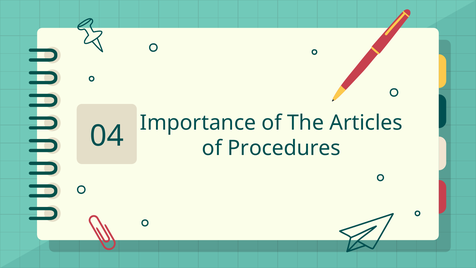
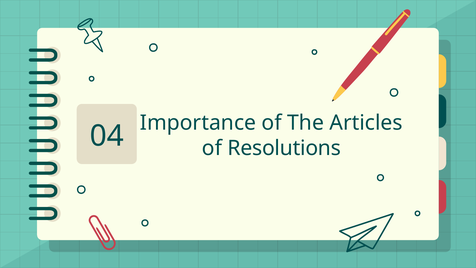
Procedures: Procedures -> Resolutions
